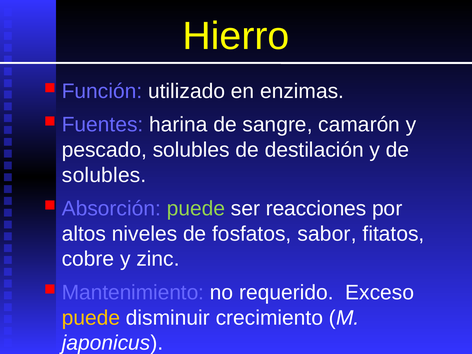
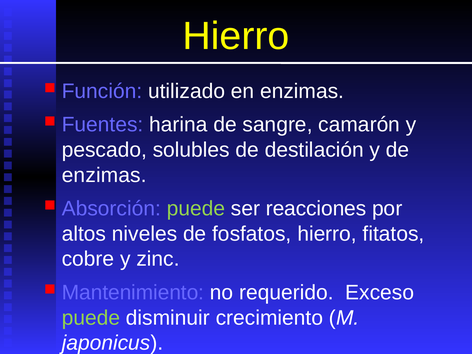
solubles at (104, 175): solubles -> enzimas
fosfatos sabor: sabor -> hierro
puede at (91, 318) colour: yellow -> light green
